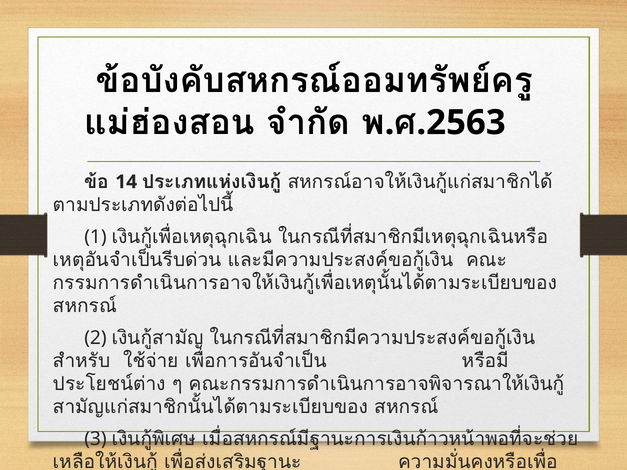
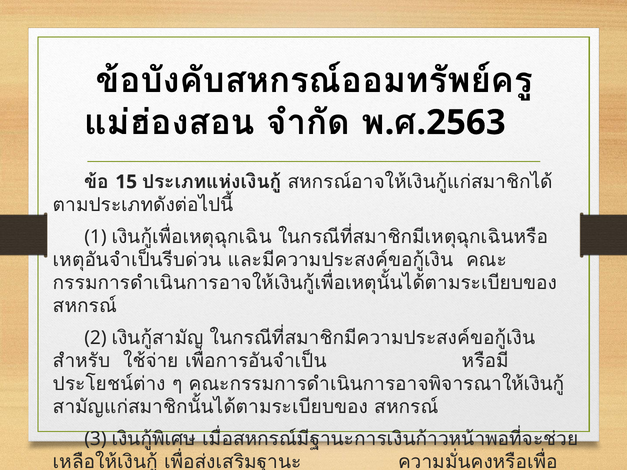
14: 14 -> 15
